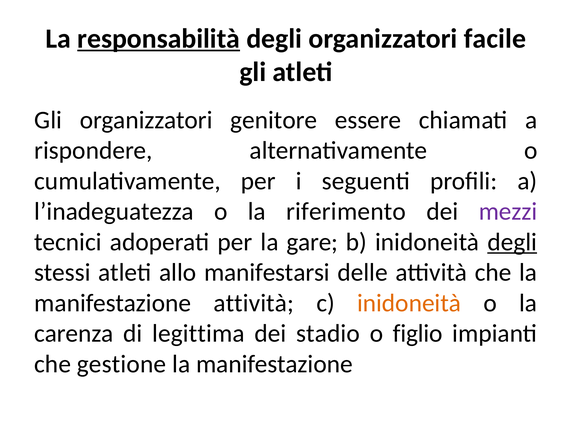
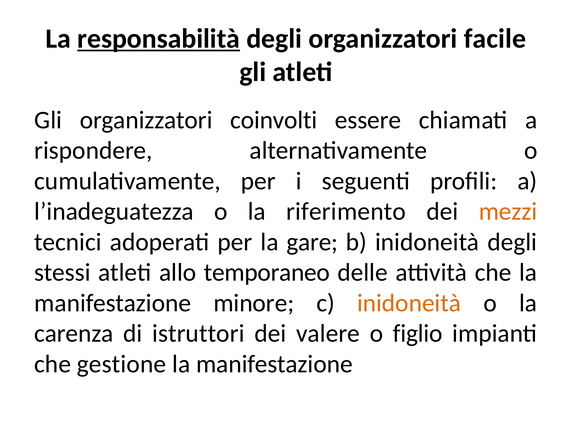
genitore: genitore -> coinvolti
mezzi colour: purple -> orange
degli at (512, 242) underline: present -> none
manifestarsi: manifestarsi -> temporaneo
manifestazione attività: attività -> minore
legittima: legittima -> istruttori
stadio: stadio -> valere
